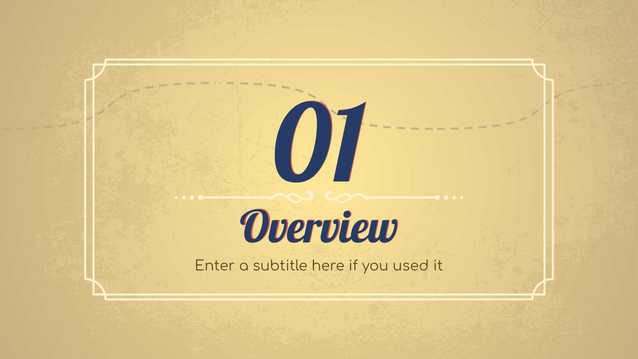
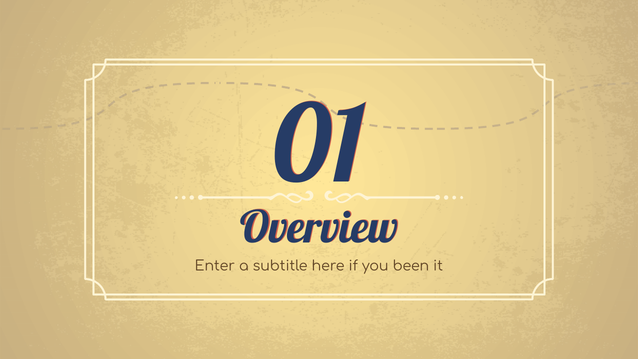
used: used -> been
